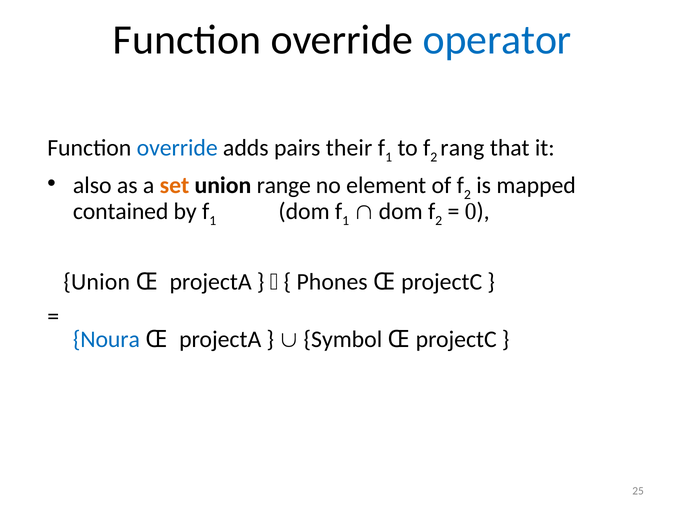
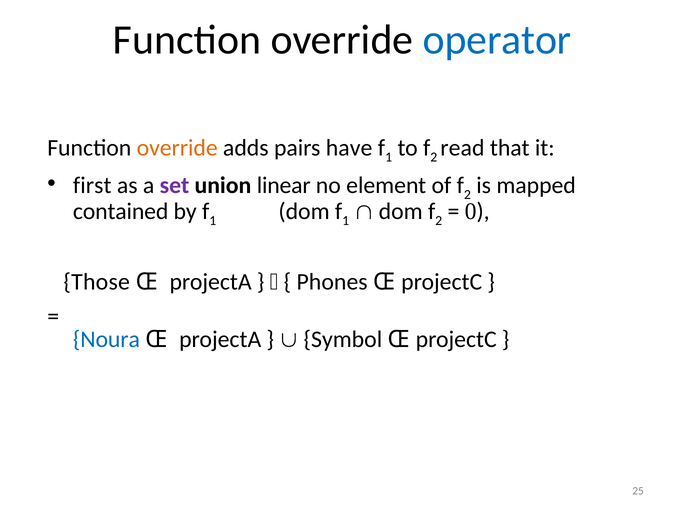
override at (177, 148) colour: blue -> orange
their: their -> have
rang: rang -> read
also: also -> first
set colour: orange -> purple
range: range -> linear
Union at (97, 282): Union -> Those
